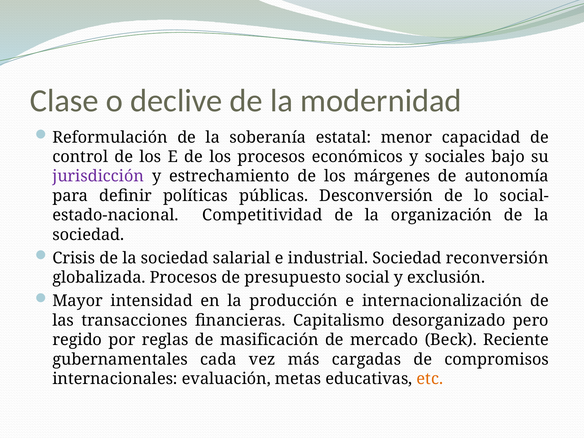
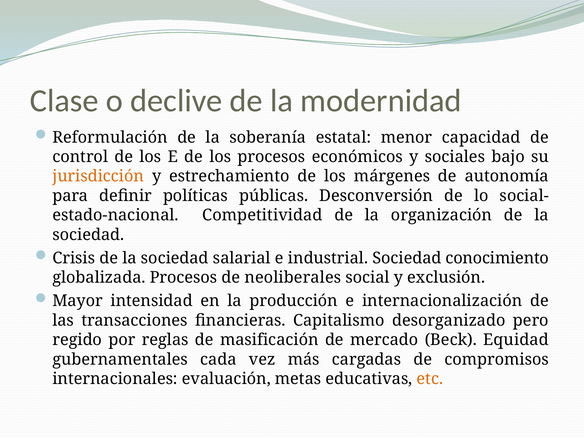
jurisdicción colour: purple -> orange
reconversión: reconversión -> conocimiento
presupuesto: presupuesto -> neoliberales
Reciente: Reciente -> Equidad
